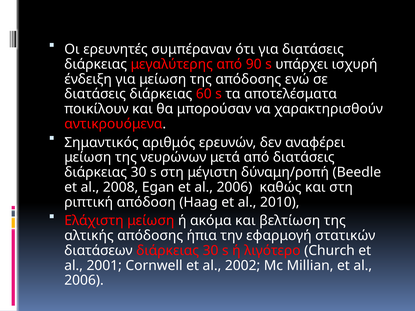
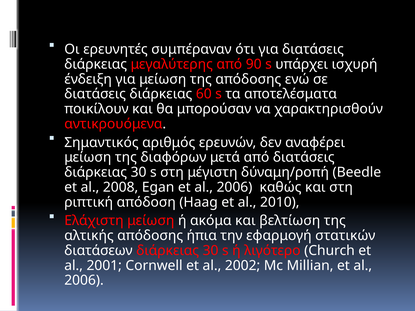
νευρώνων: νευρώνων -> διαφόρων
